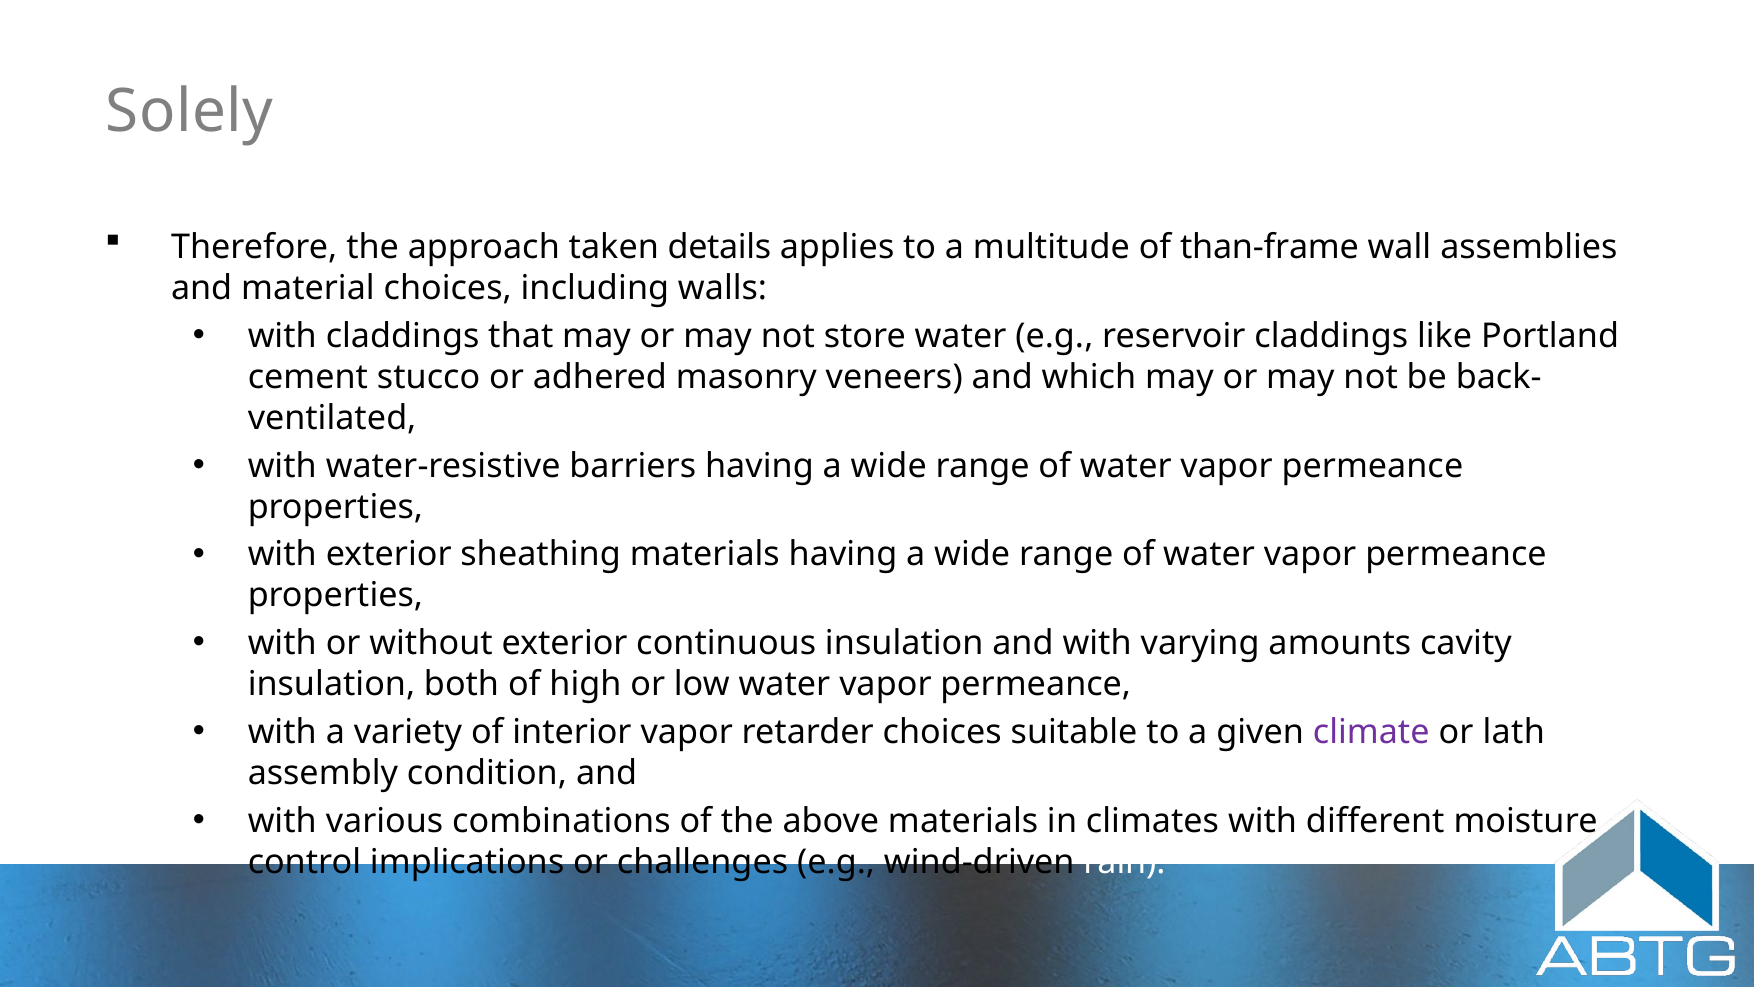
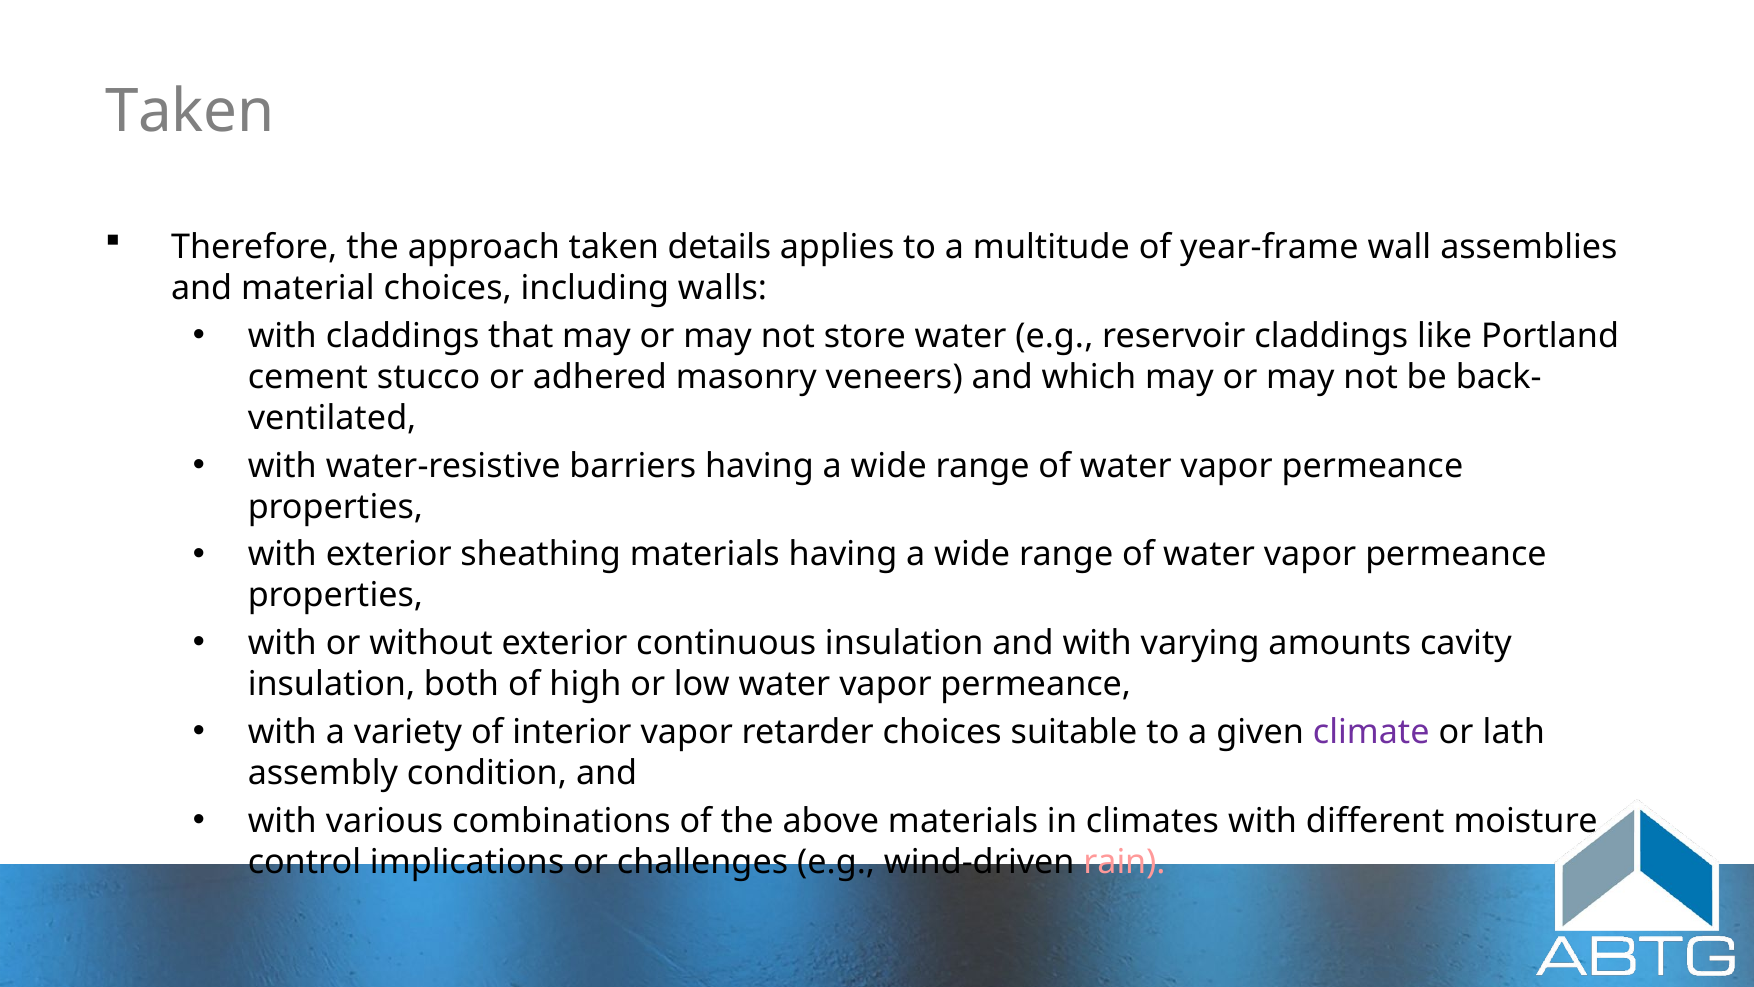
Solely at (189, 112): Solely -> Taken
than-frame: than-frame -> year-frame
rain colour: white -> pink
